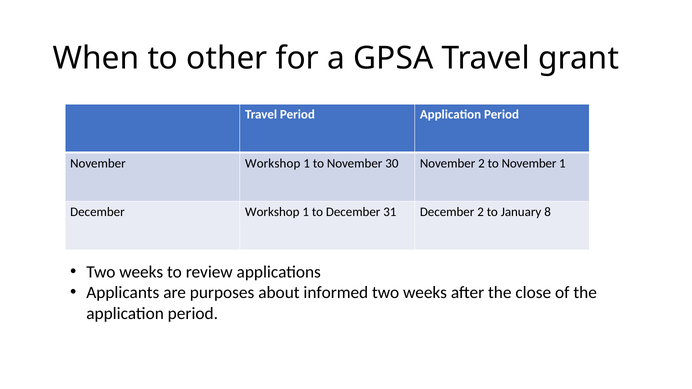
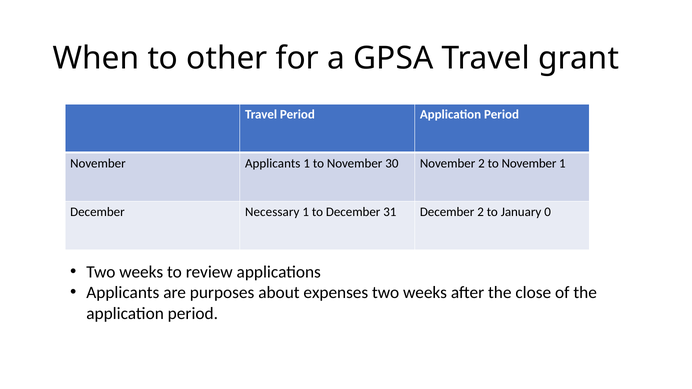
November Workshop: Workshop -> Applicants
December Workshop: Workshop -> Necessary
8: 8 -> 0
informed: informed -> expenses
